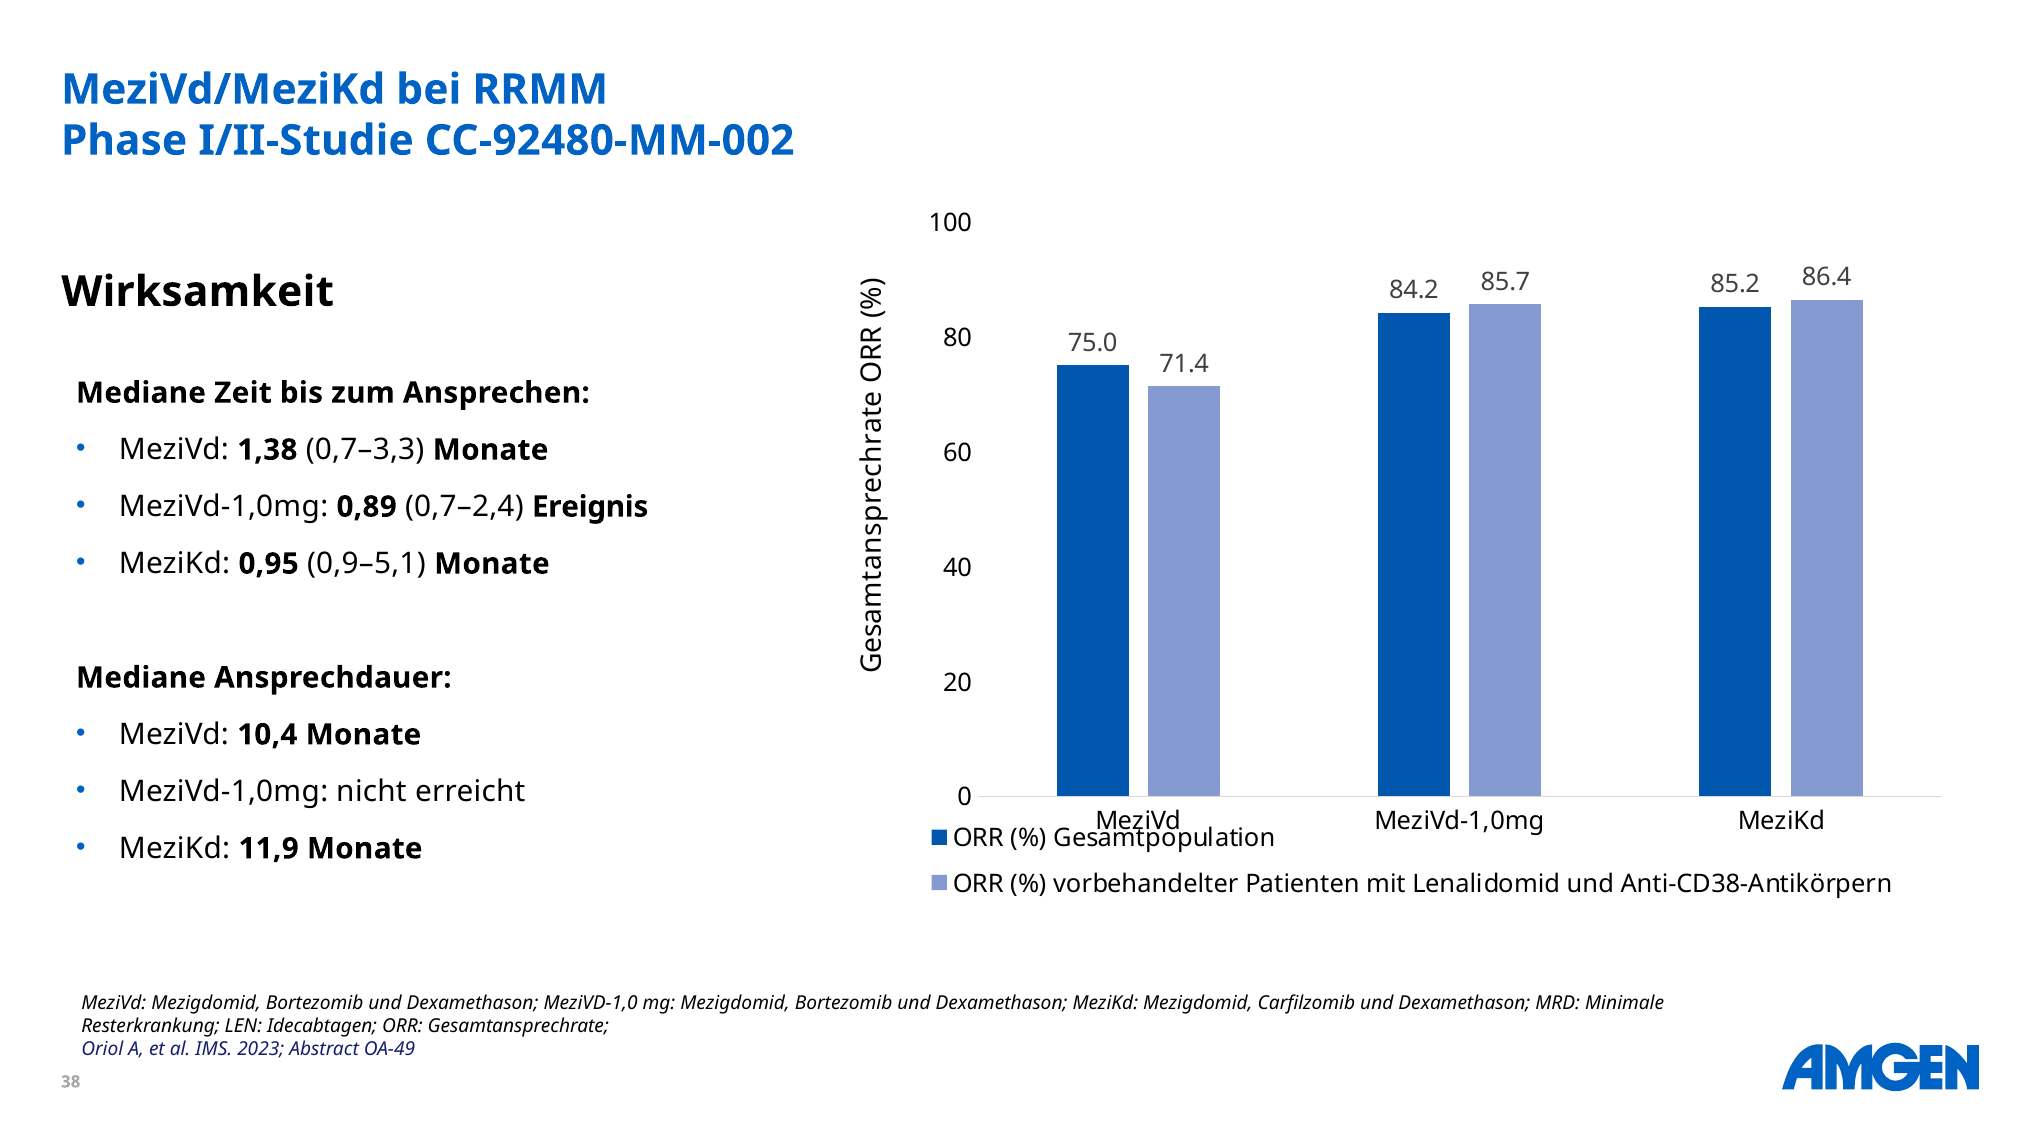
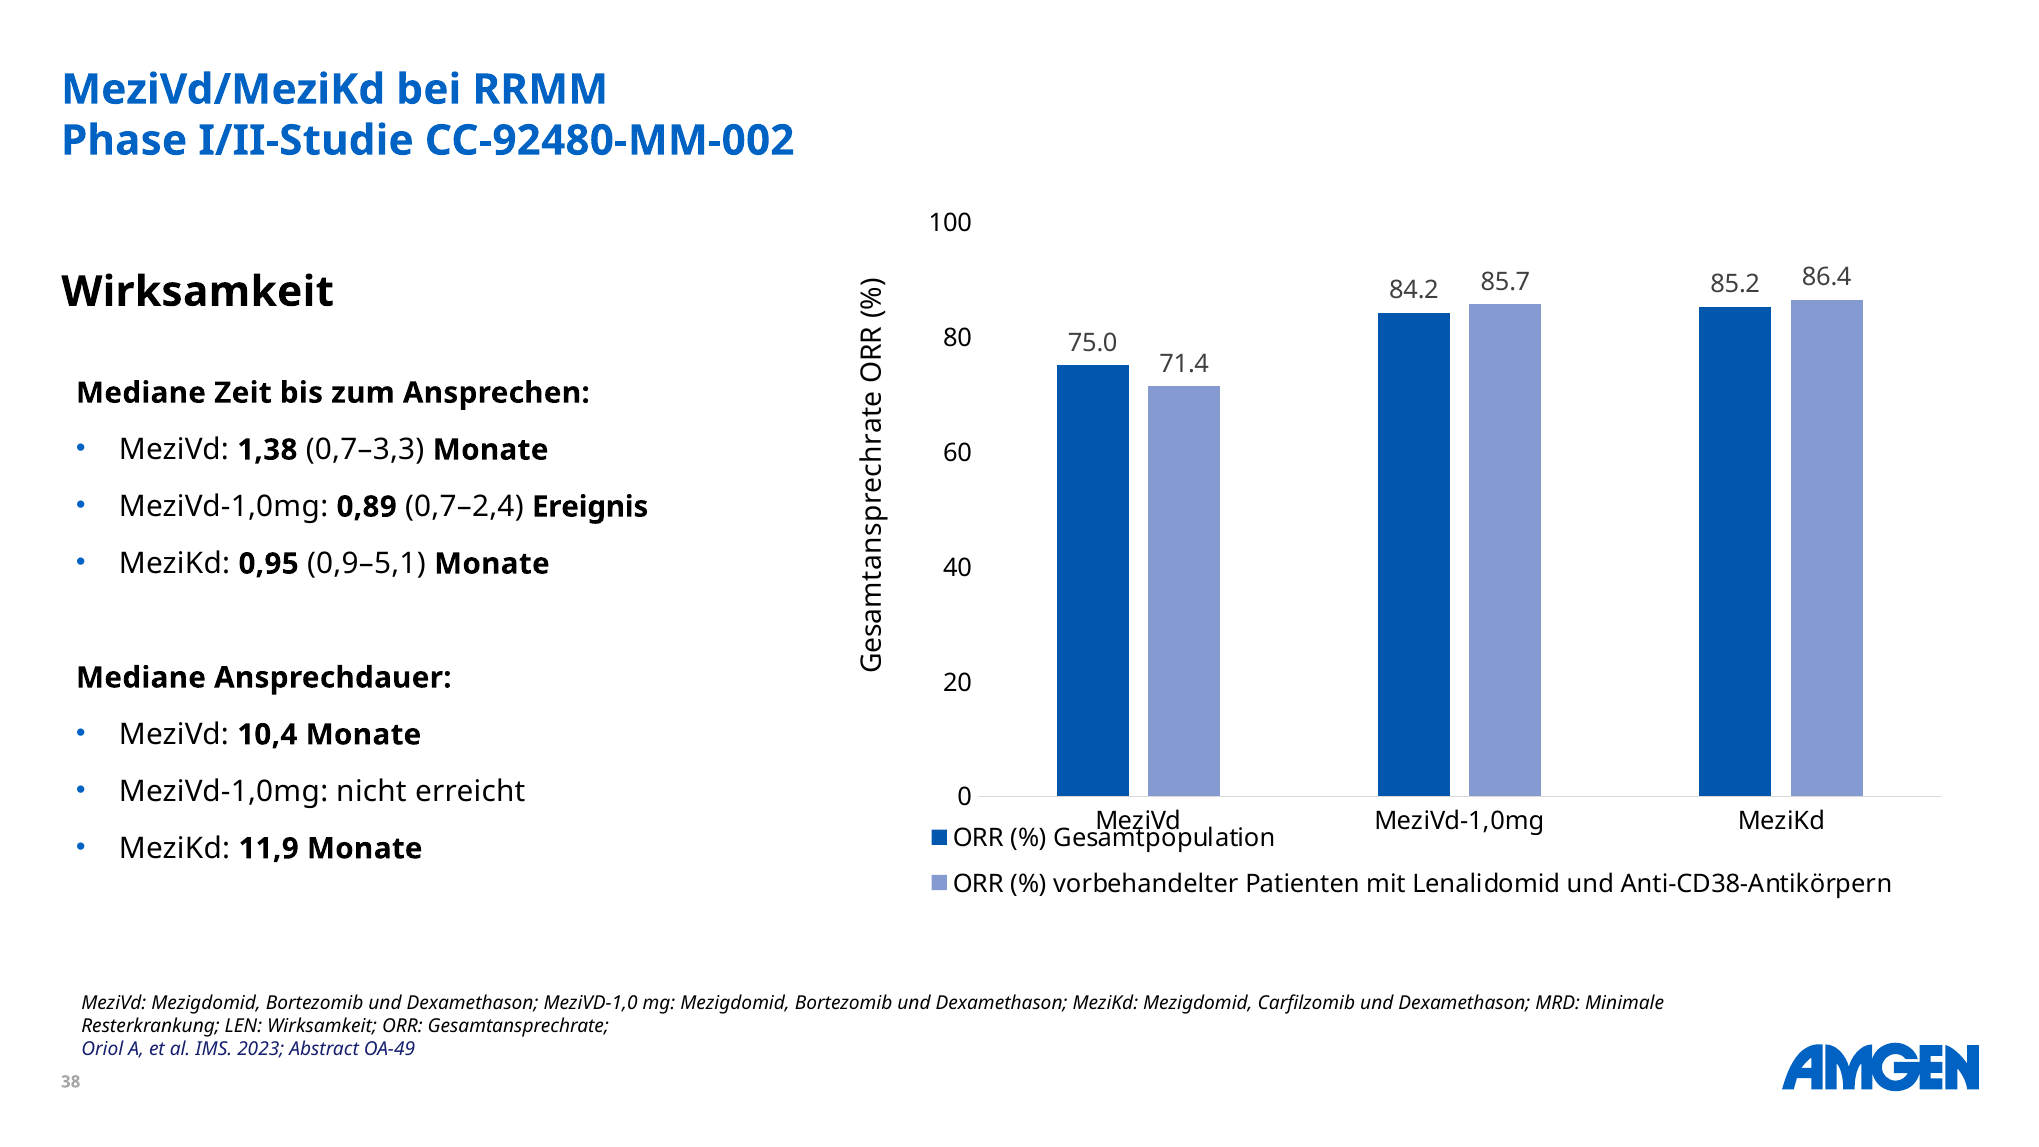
LEN Idecabtagen: Idecabtagen -> Wirksamkeit
